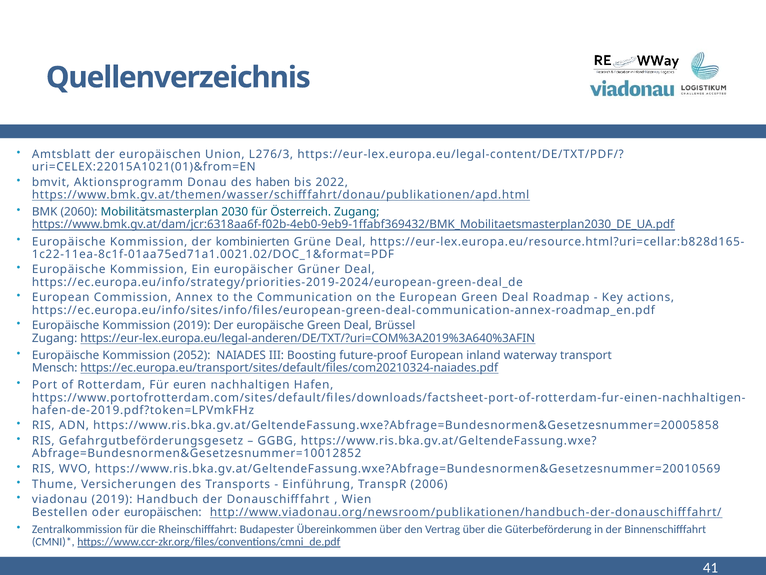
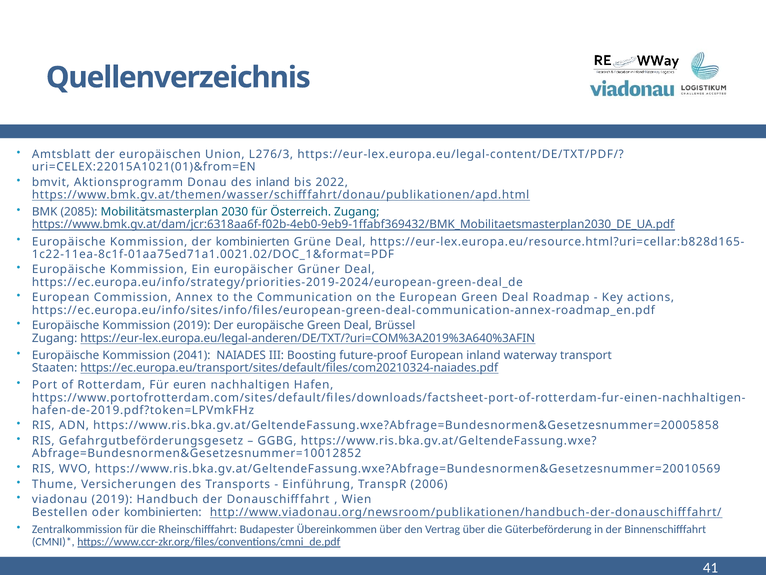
des haben: haben -> inland
2060: 2060 -> 2085
2052: 2052 -> 2041
Mensch: Mensch -> Staaten
oder europäischen: europäischen -> kombinierten
